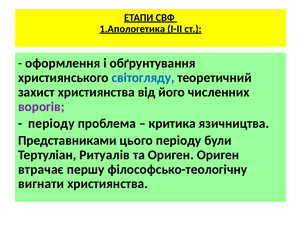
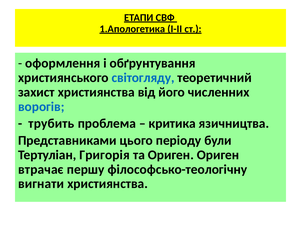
ворогів colour: purple -> blue
періоду at (51, 123): періоду -> трубить
Ритуалів: Ритуалів -> Григорія
